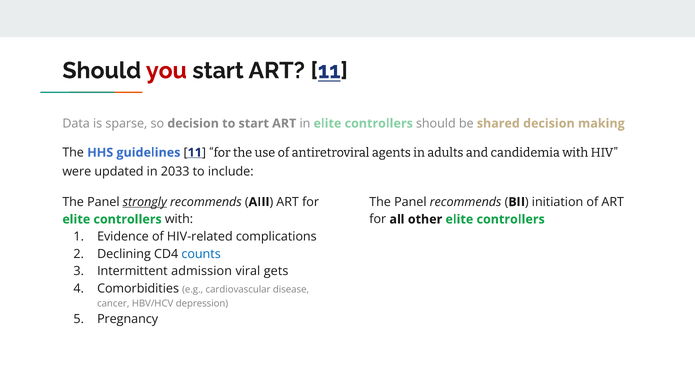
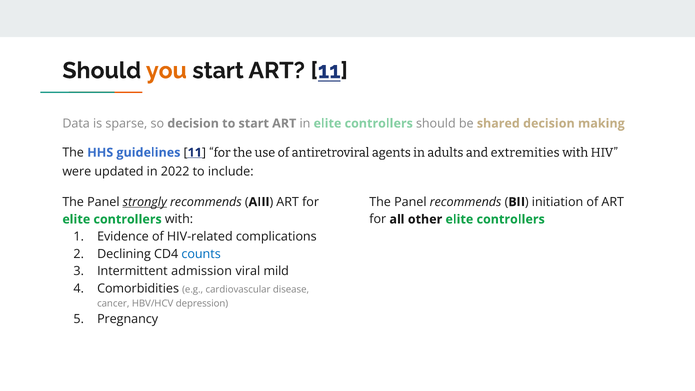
you colour: red -> orange
candidemia: candidemia -> extremities
2033: 2033 -> 2022
gets: gets -> mild
